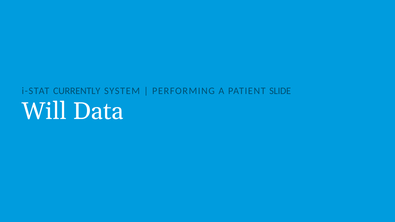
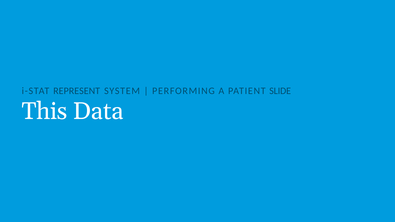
CURRENTLY: CURRENTLY -> REPRESENT
Will: Will -> This
